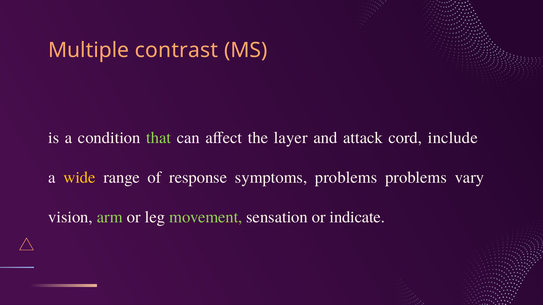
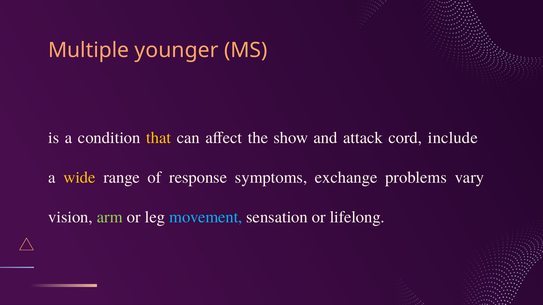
contrast: contrast -> younger
that colour: light green -> yellow
layer: layer -> show
symptoms problems: problems -> exchange
movement colour: light green -> light blue
indicate: indicate -> lifelong
